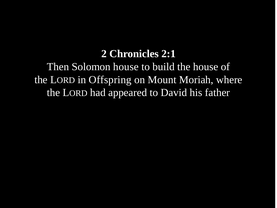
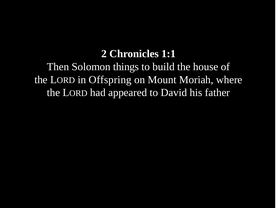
2:1: 2:1 -> 1:1
Solomon house: house -> things
